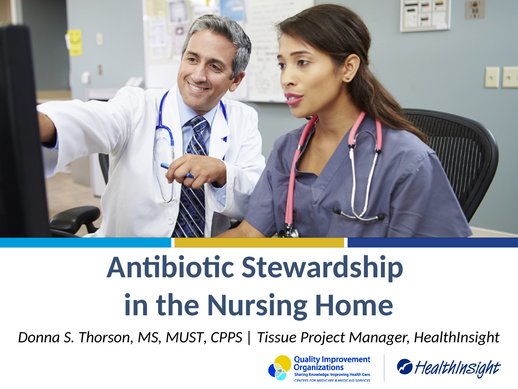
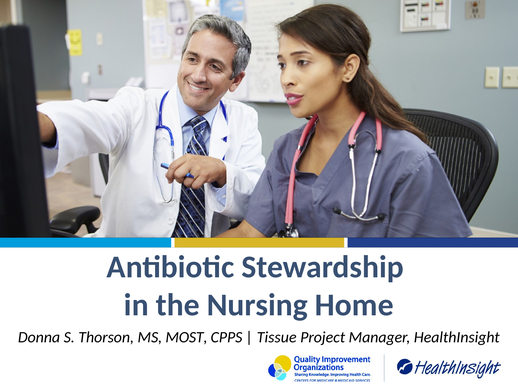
MUST: MUST -> MOST
